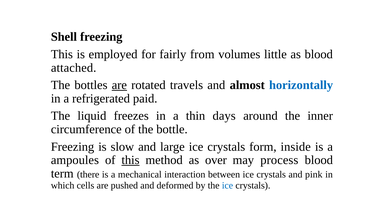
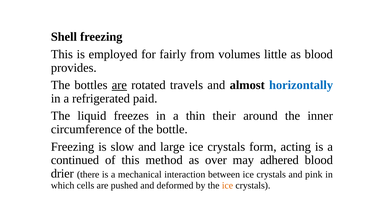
attached: attached -> provides
days: days -> their
inside: inside -> acting
ampoules: ampoules -> continued
this at (130, 160) underline: present -> none
process: process -> adhered
term: term -> drier
ice at (227, 185) colour: blue -> orange
